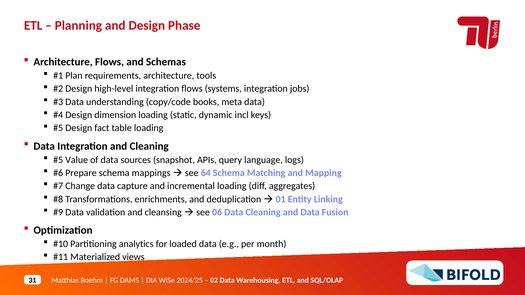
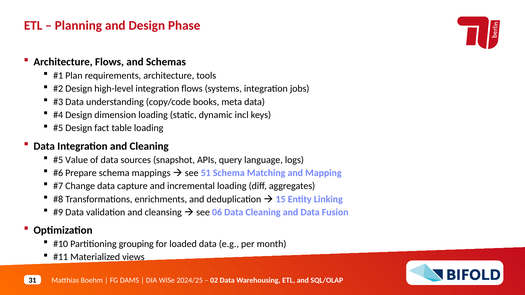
64: 64 -> 51
01: 01 -> 15
analytics: analytics -> grouping
